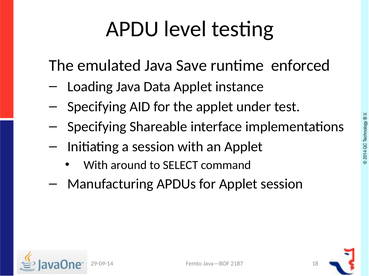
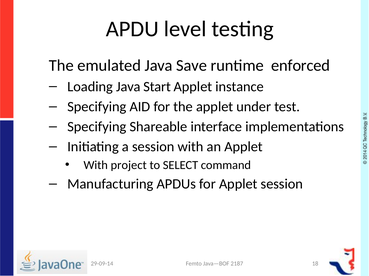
Data: Data -> Start
around: around -> project
